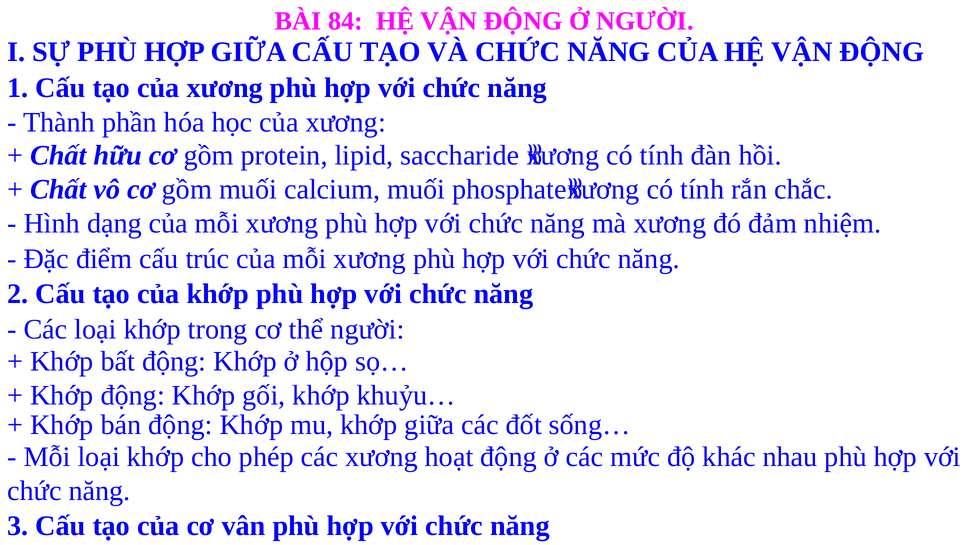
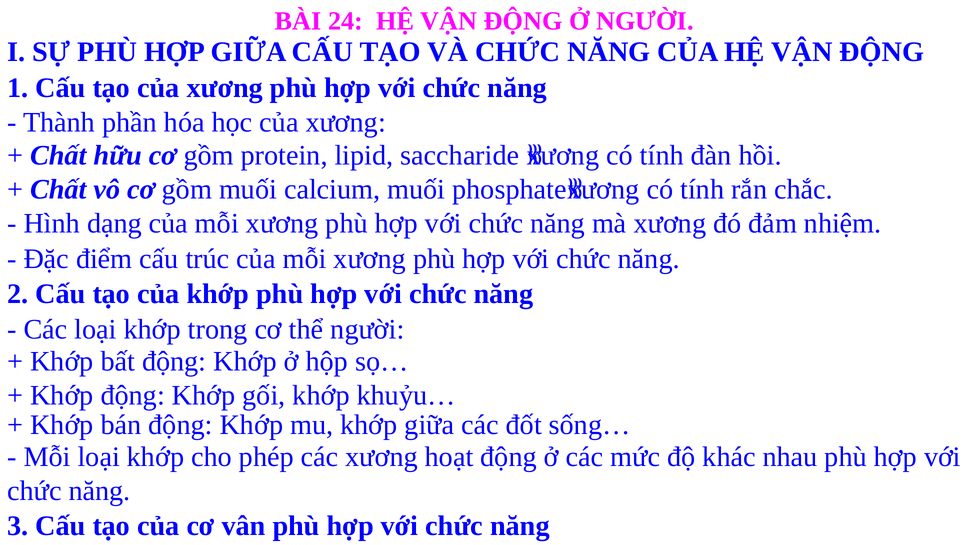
84: 84 -> 24
